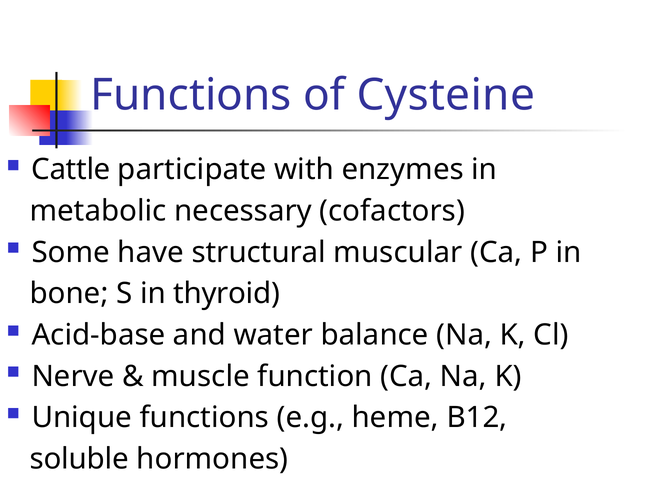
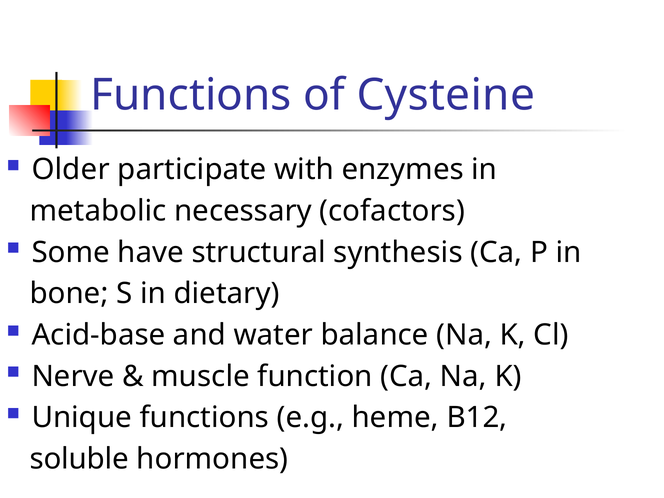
Cattle: Cattle -> Older
muscular: muscular -> synthesis
thyroid: thyroid -> dietary
